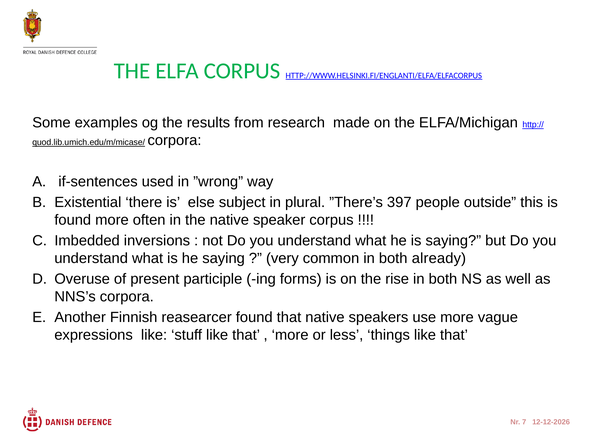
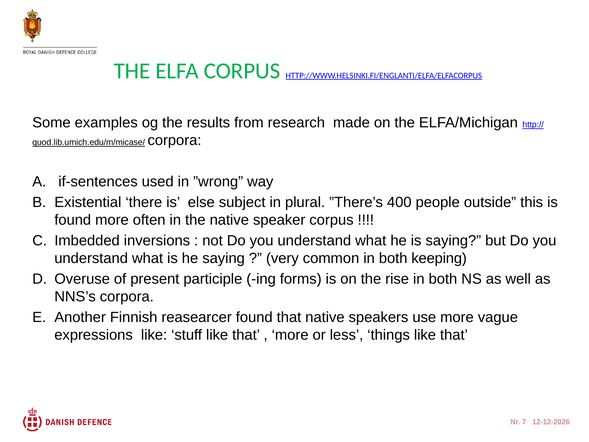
397: 397 -> 400
already: already -> keeping
